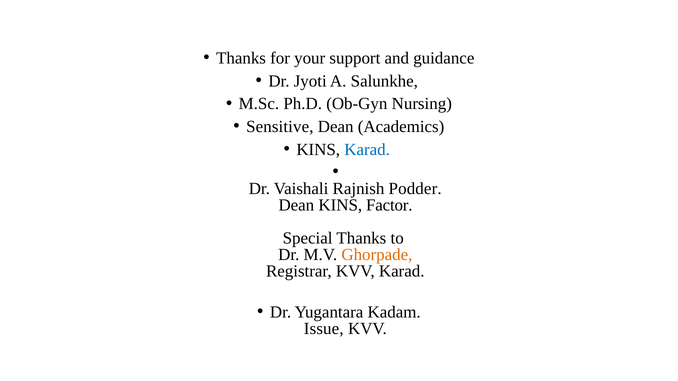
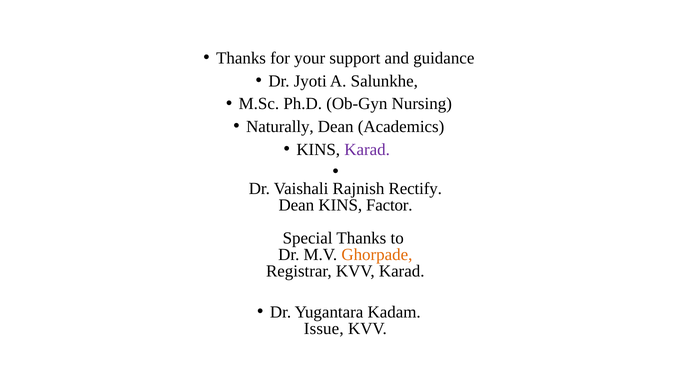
Sensitive: Sensitive -> Naturally
Karad at (367, 150) colour: blue -> purple
Podder: Podder -> Rectify
